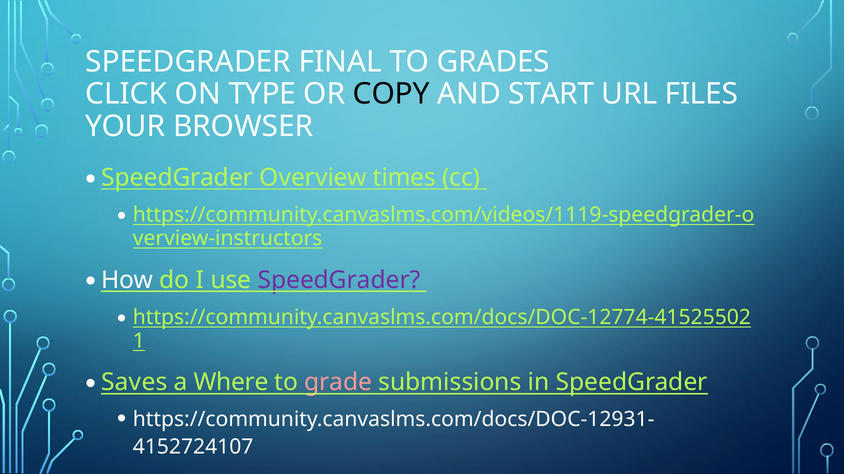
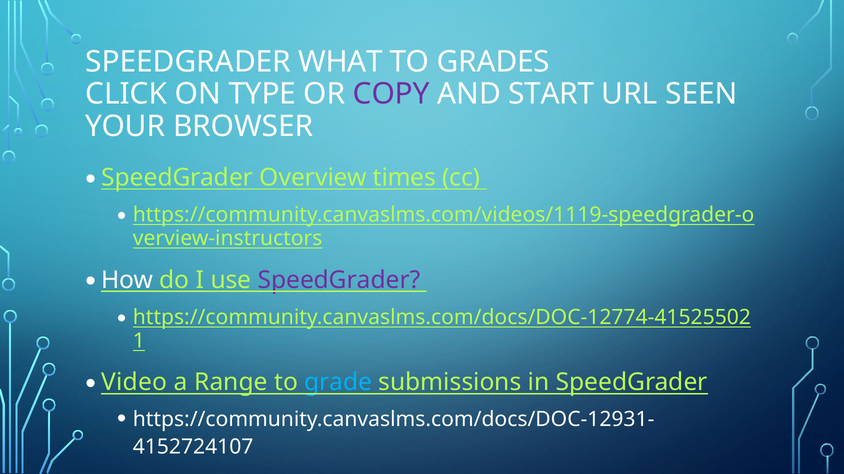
FINAL: FINAL -> WHAT
COPY colour: black -> purple
FILES: FILES -> SEEN
Saves: Saves -> Video
Where: Where -> Range
grade colour: pink -> light blue
